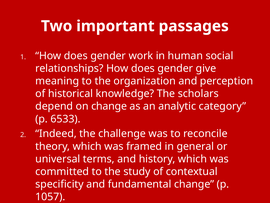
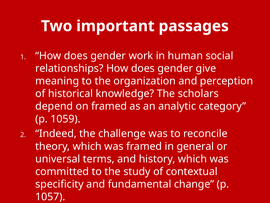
on change: change -> framed
6533: 6533 -> 1059
